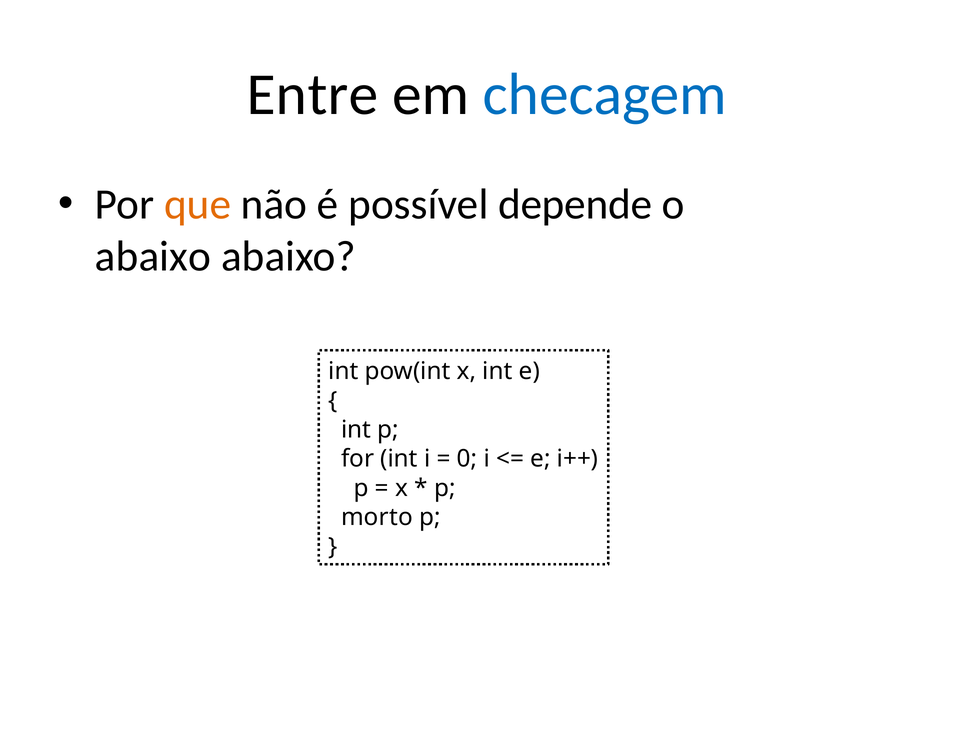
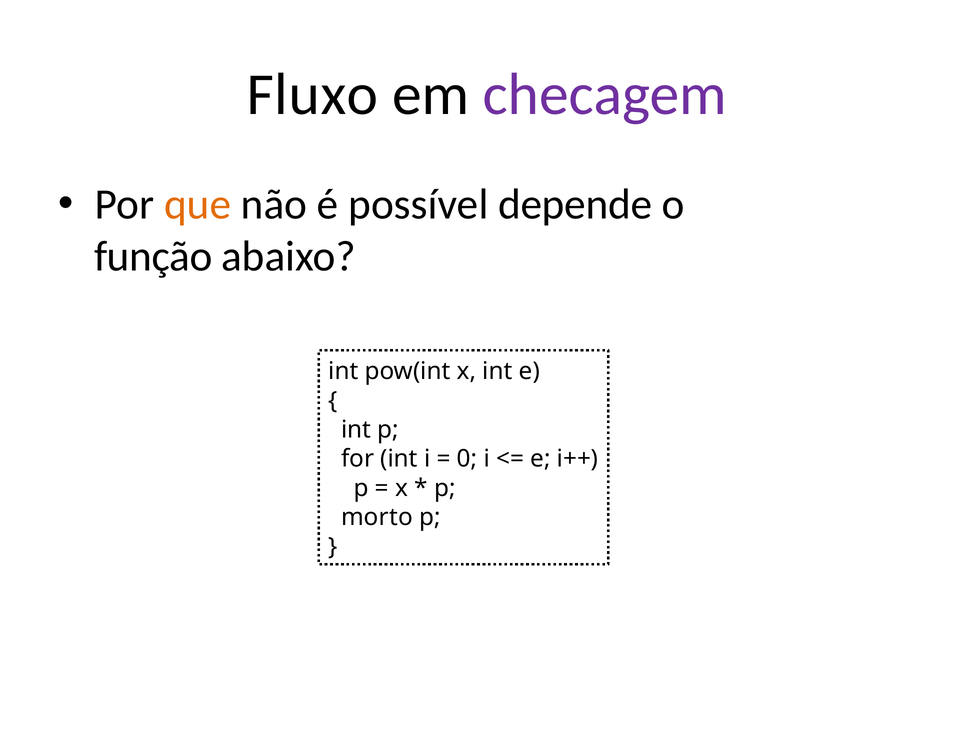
Entre: Entre -> Fluxo
checagem colour: blue -> purple
abaixo at (153, 256): abaixo -> função
